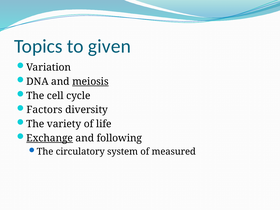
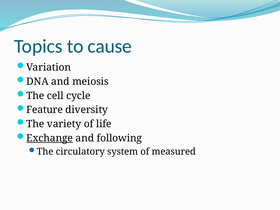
given: given -> cause
meiosis underline: present -> none
Factors: Factors -> Feature
